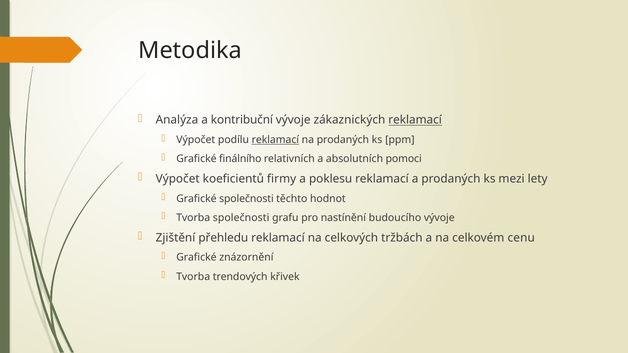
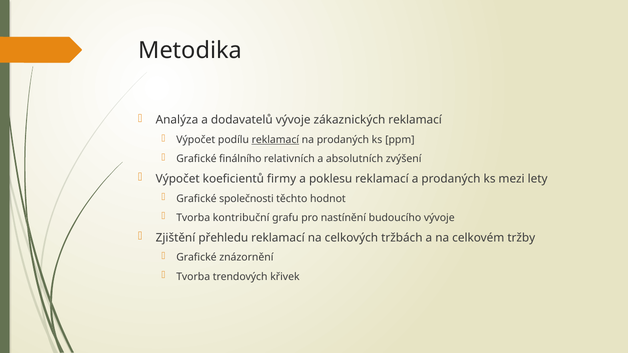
kontribuční: kontribuční -> dodavatelů
reklamací at (415, 120) underline: present -> none
pomoci: pomoci -> zvýšení
Tvorba společnosti: společnosti -> kontribuční
cenu: cenu -> tržby
